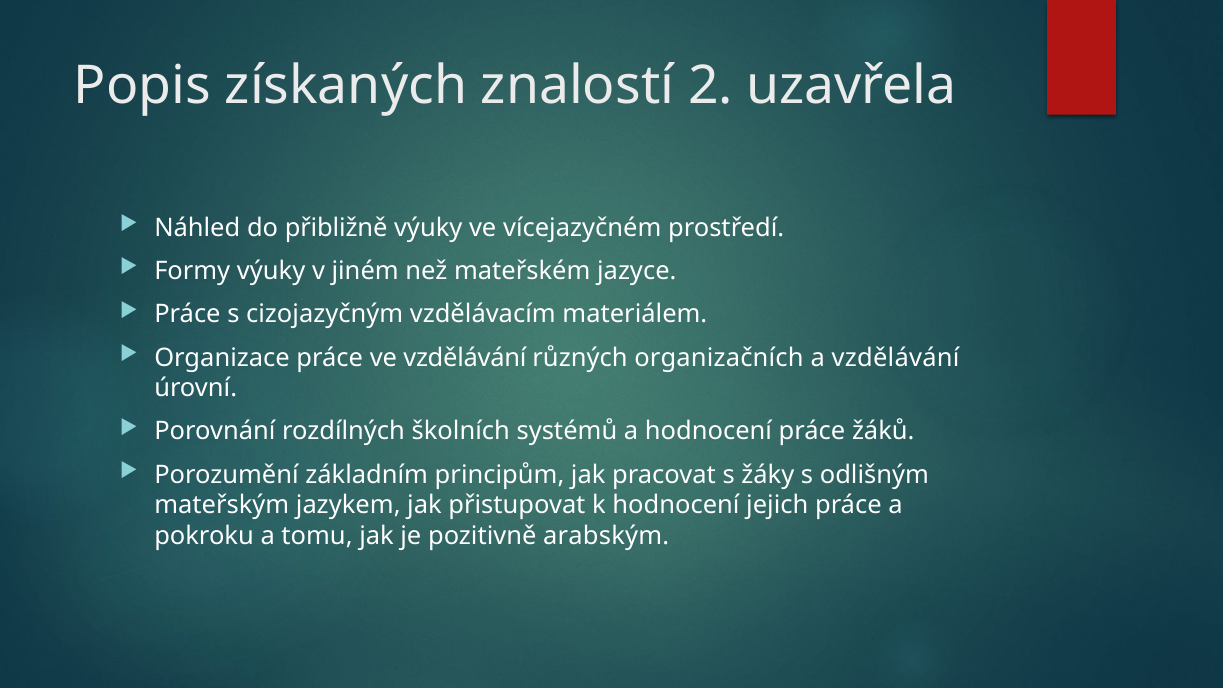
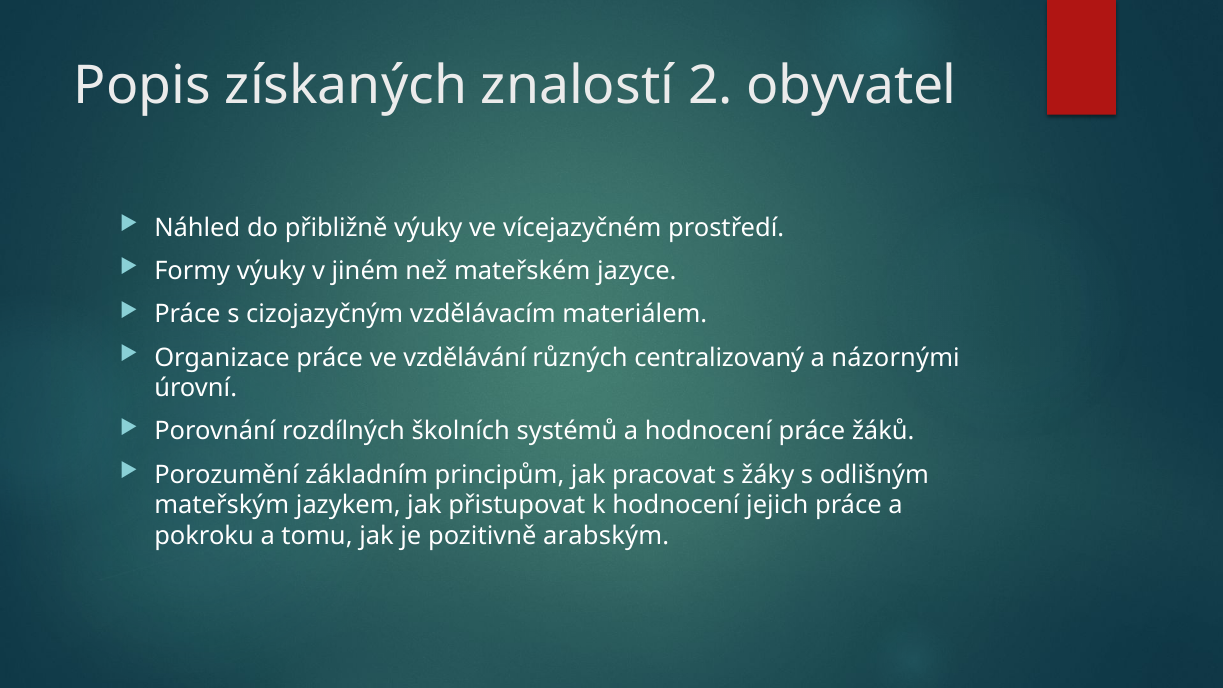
uzavřela: uzavřela -> obyvatel
organizačních: organizačních -> centralizovaný
a vzdělávání: vzdělávání -> názornými
